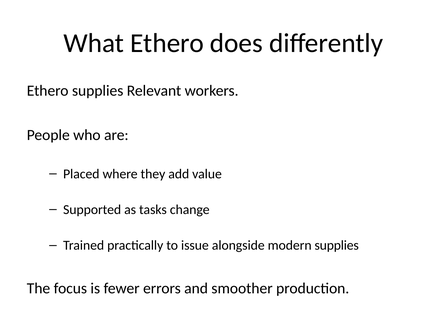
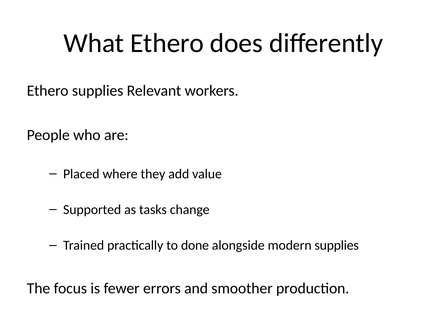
issue: issue -> done
